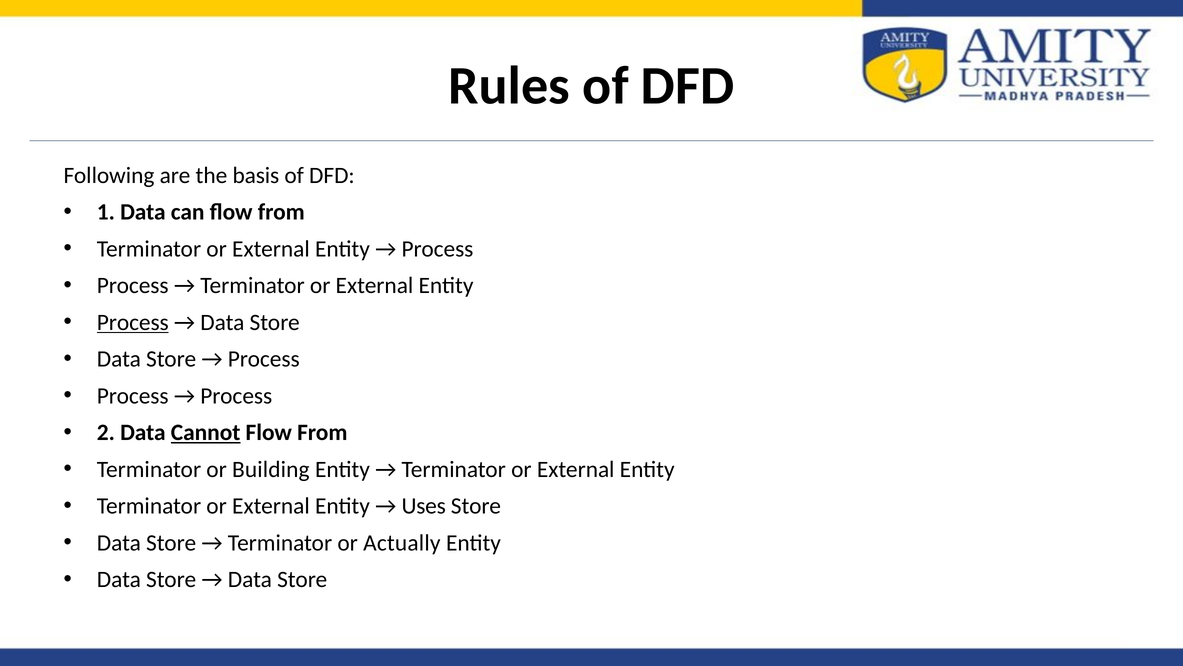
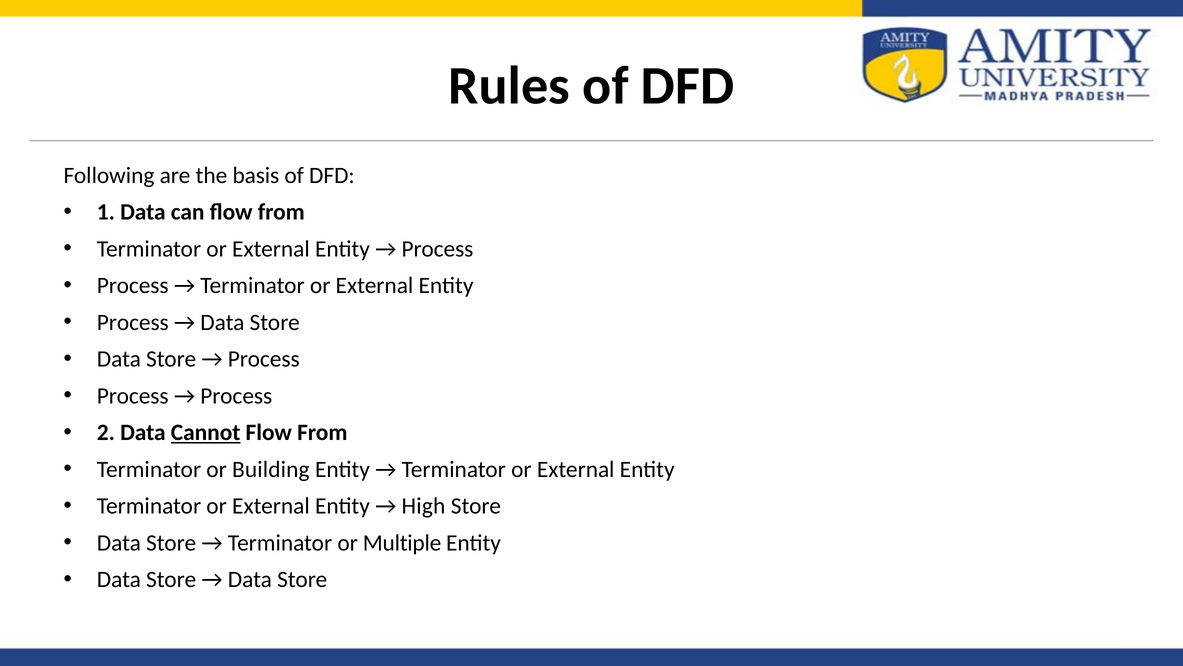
Process at (133, 322) underline: present -> none
Uses: Uses -> High
Actually: Actually -> Multiple
